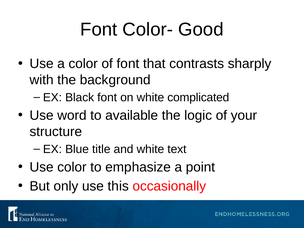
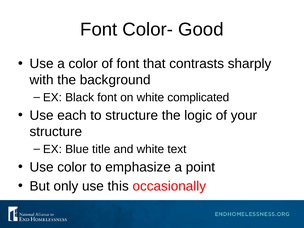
word: word -> each
to available: available -> structure
